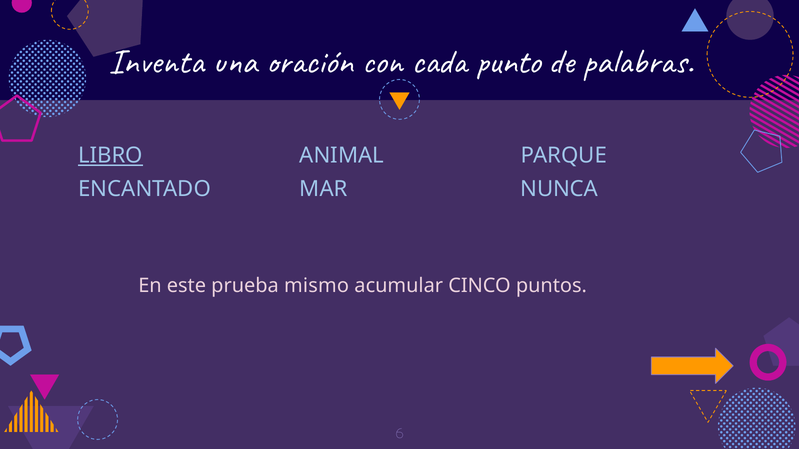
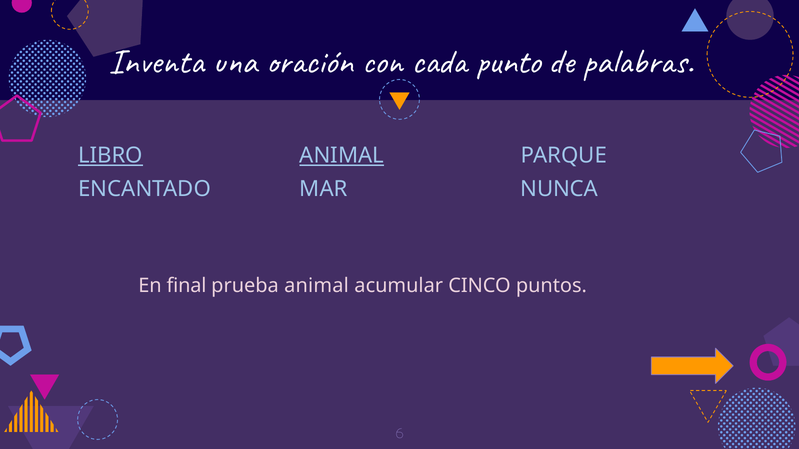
ANIMAL at (342, 156) underline: none -> present
este: este -> final
prueba mismo: mismo -> animal
